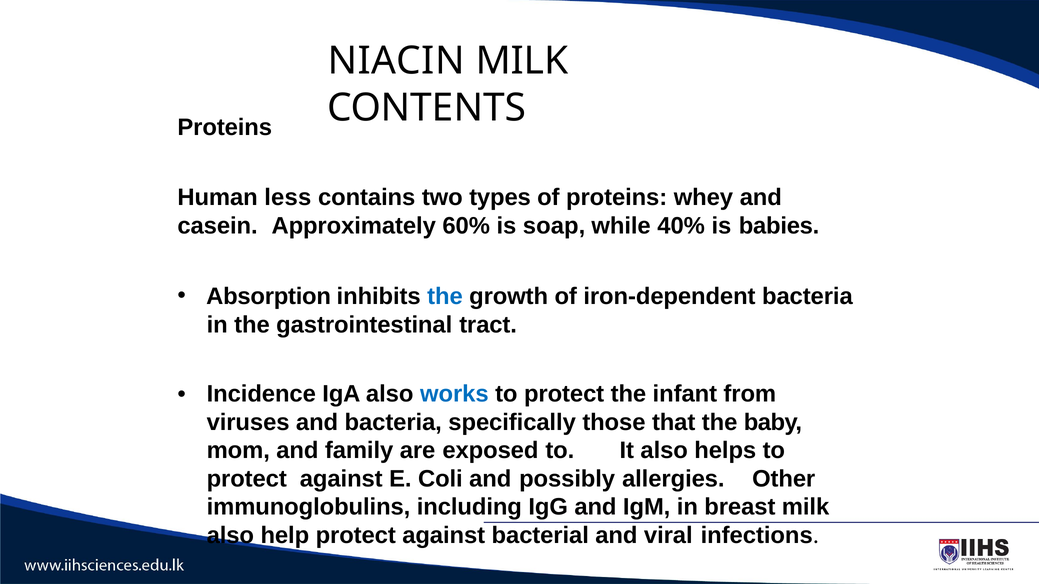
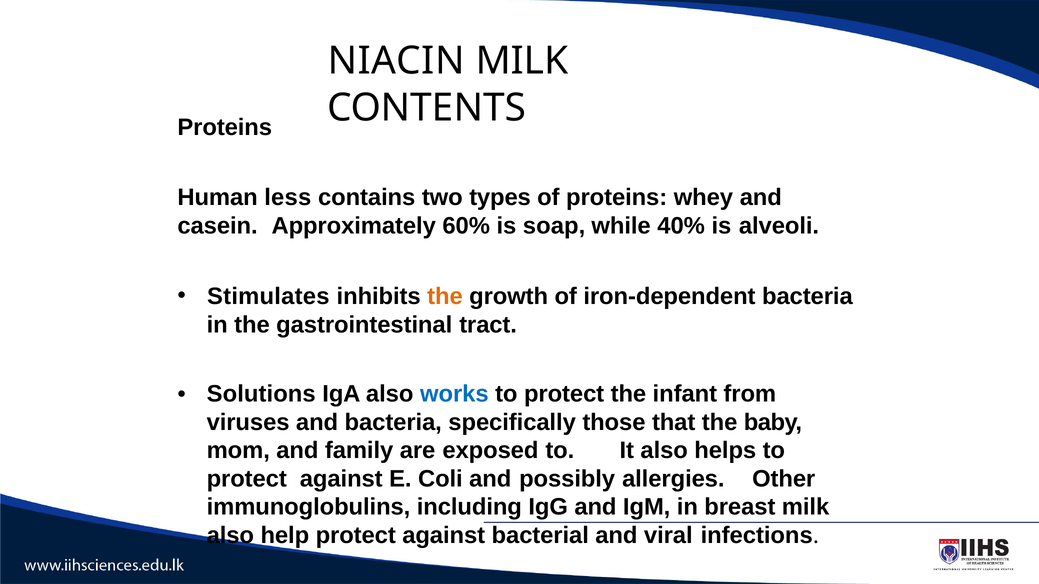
babies: babies -> alveoli
Absorption: Absorption -> Stimulates
the at (445, 296) colour: blue -> orange
Incidence: Incidence -> Solutions
